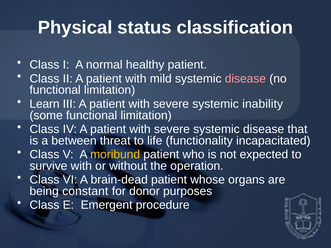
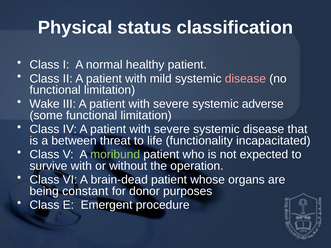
Learn: Learn -> Wake
inability: inability -> adverse
moribund colour: yellow -> light green
